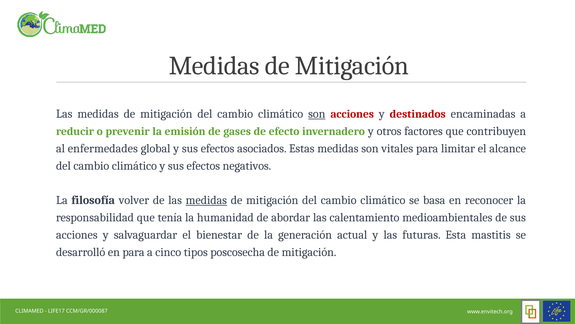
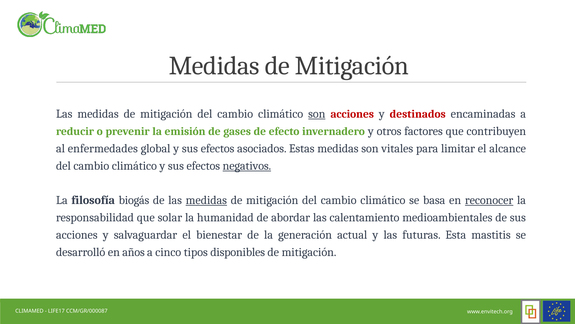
negativos underline: none -> present
volver: volver -> biogás
reconocer underline: none -> present
tenía: tenía -> solar
en para: para -> años
poscosecha: poscosecha -> disponibles
